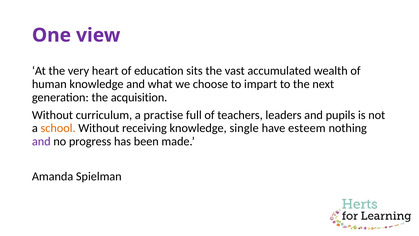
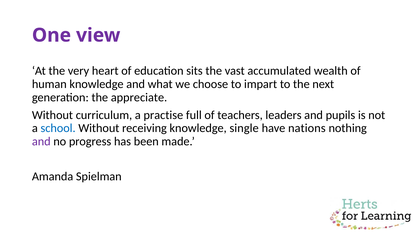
acquisition: acquisition -> appreciate
school colour: orange -> blue
esteem: esteem -> nations
